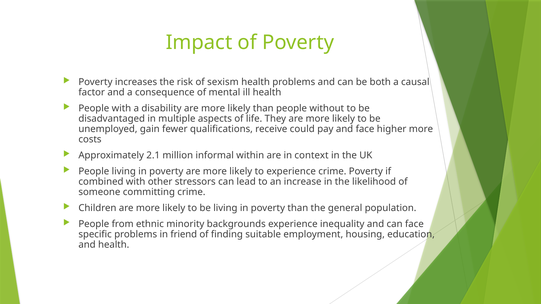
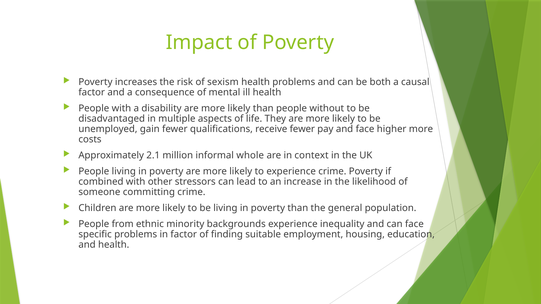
receive could: could -> fewer
within: within -> whole
in friend: friend -> factor
